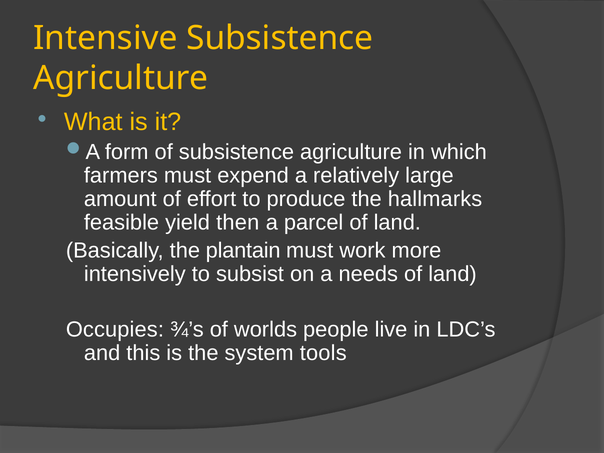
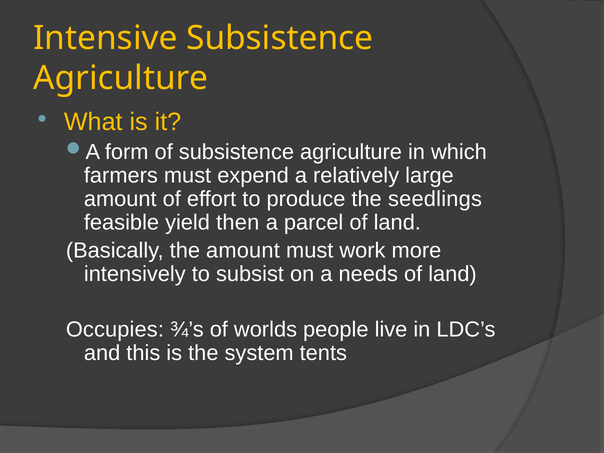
hallmarks: hallmarks -> seedlings
the plantain: plantain -> amount
tools: tools -> tents
